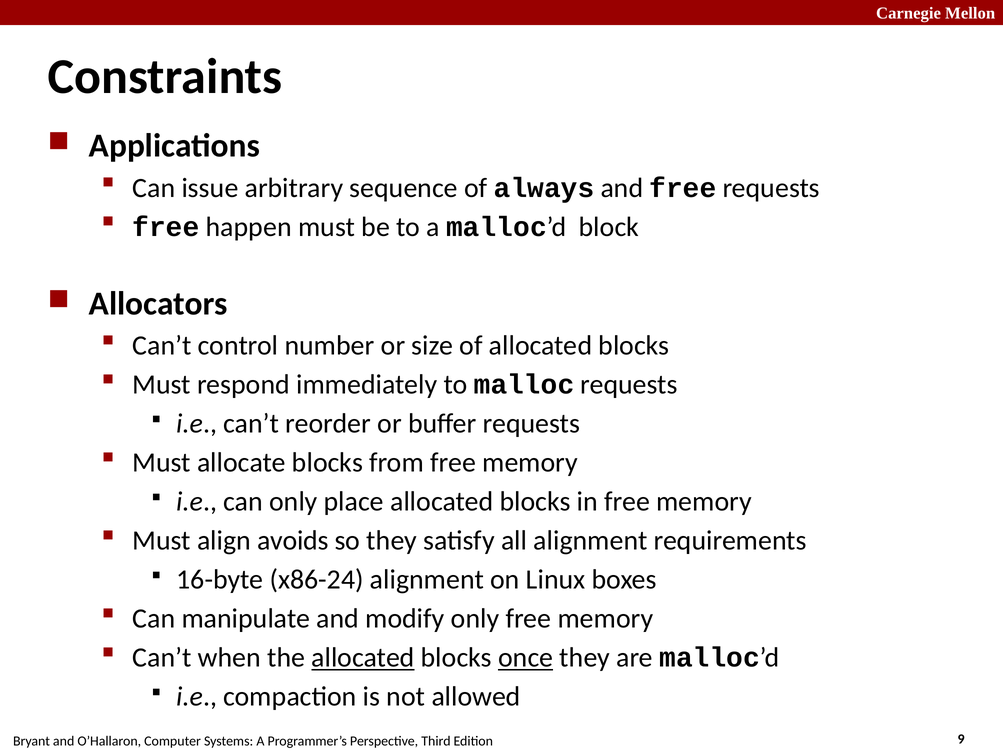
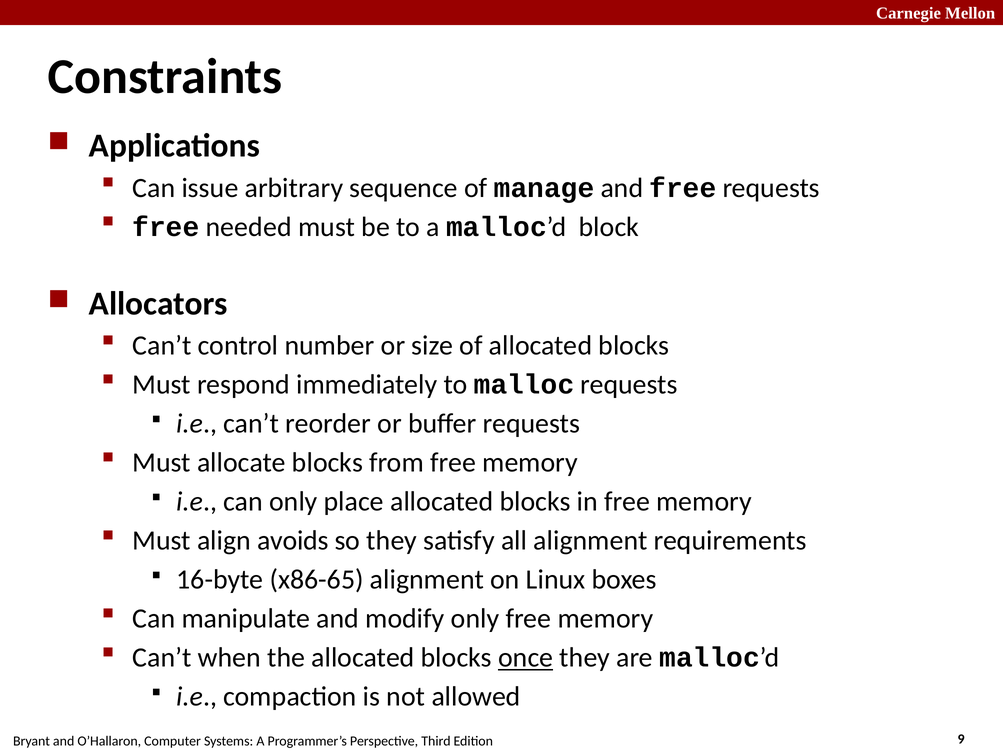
always: always -> manage
happen: happen -> needed
x86-24: x86-24 -> x86-65
allocated at (363, 658) underline: present -> none
